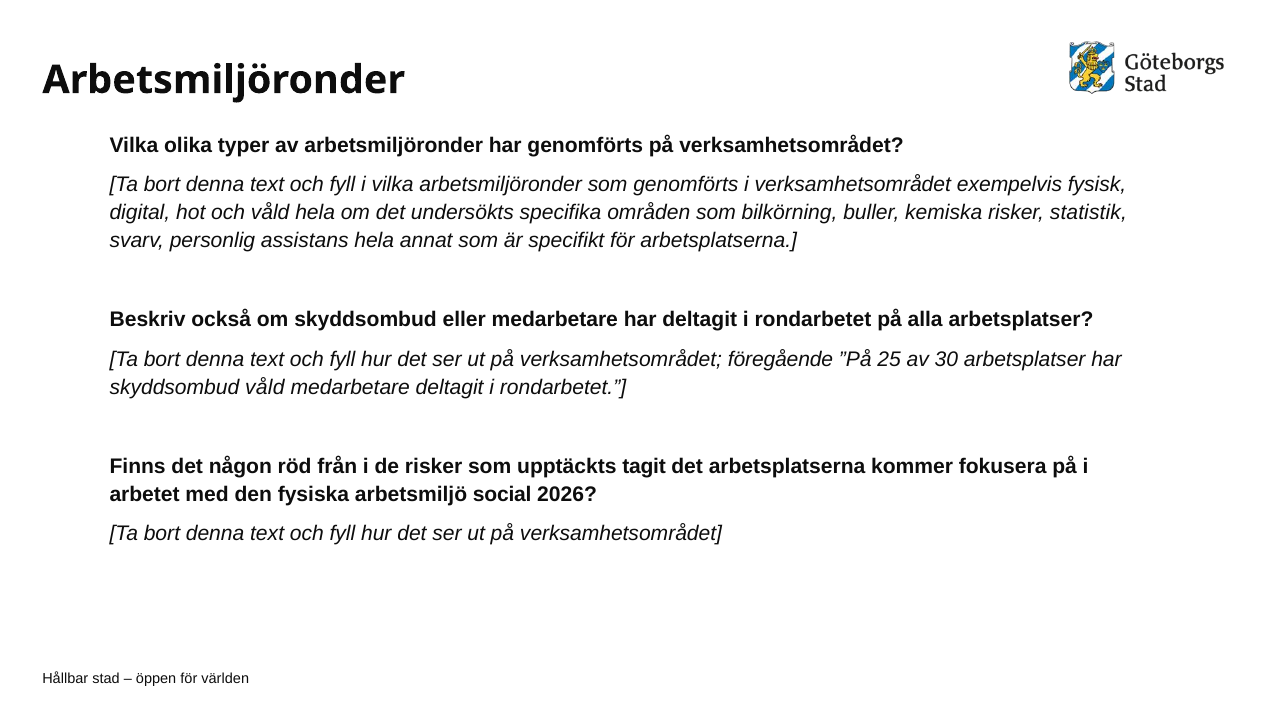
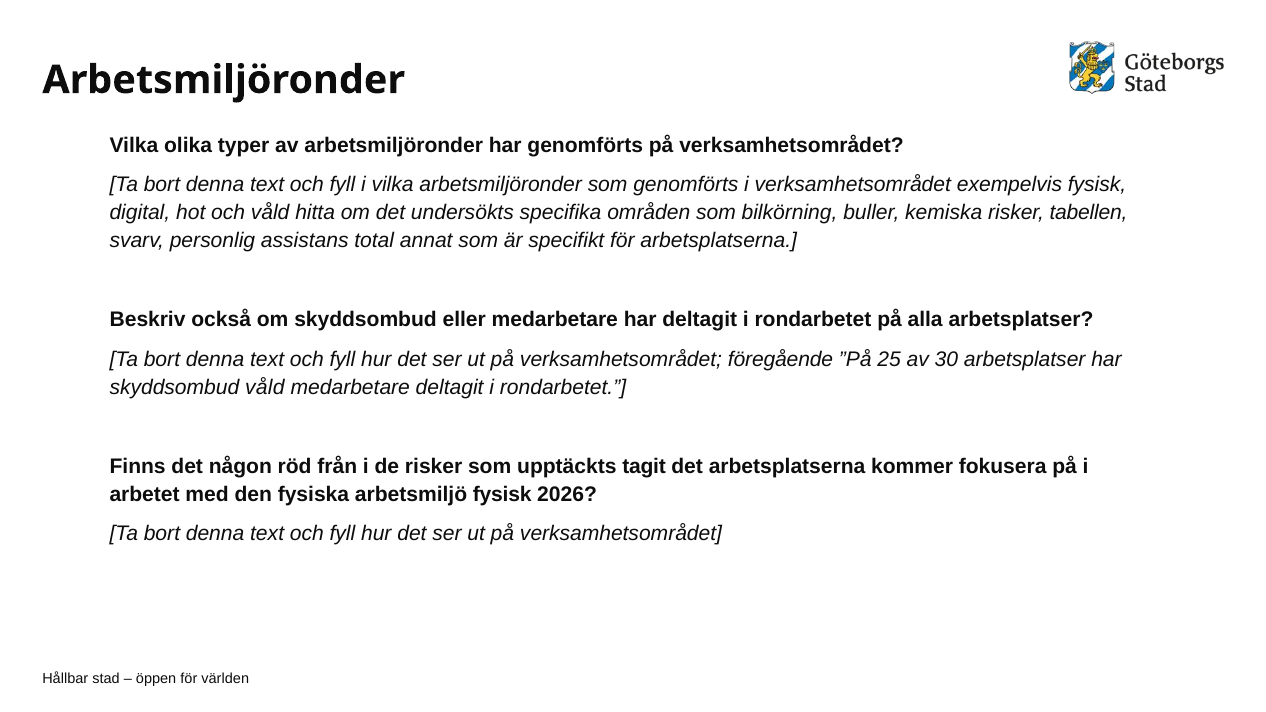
våld hela: hela -> hitta
statistik: statistik -> tabellen
assistans hela: hela -> total
arbetsmiljö social: social -> fysisk
